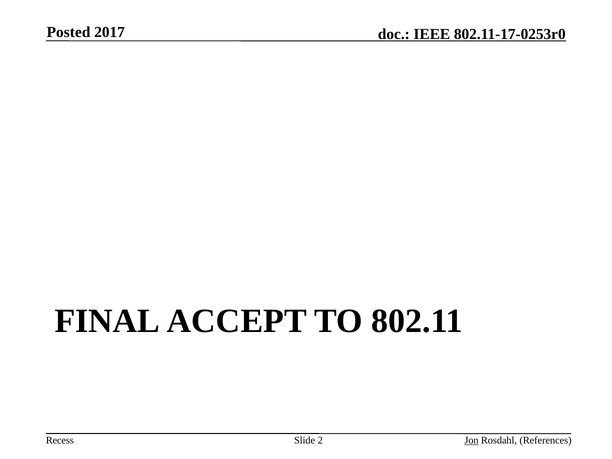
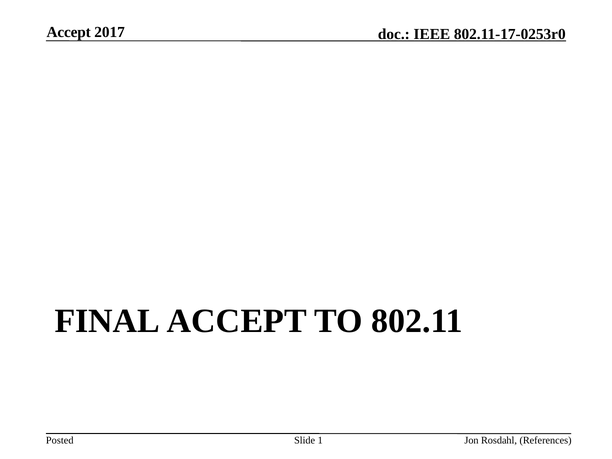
Posted at (69, 32): Posted -> Accept
Recess: Recess -> Posted
2: 2 -> 1
Jon underline: present -> none
